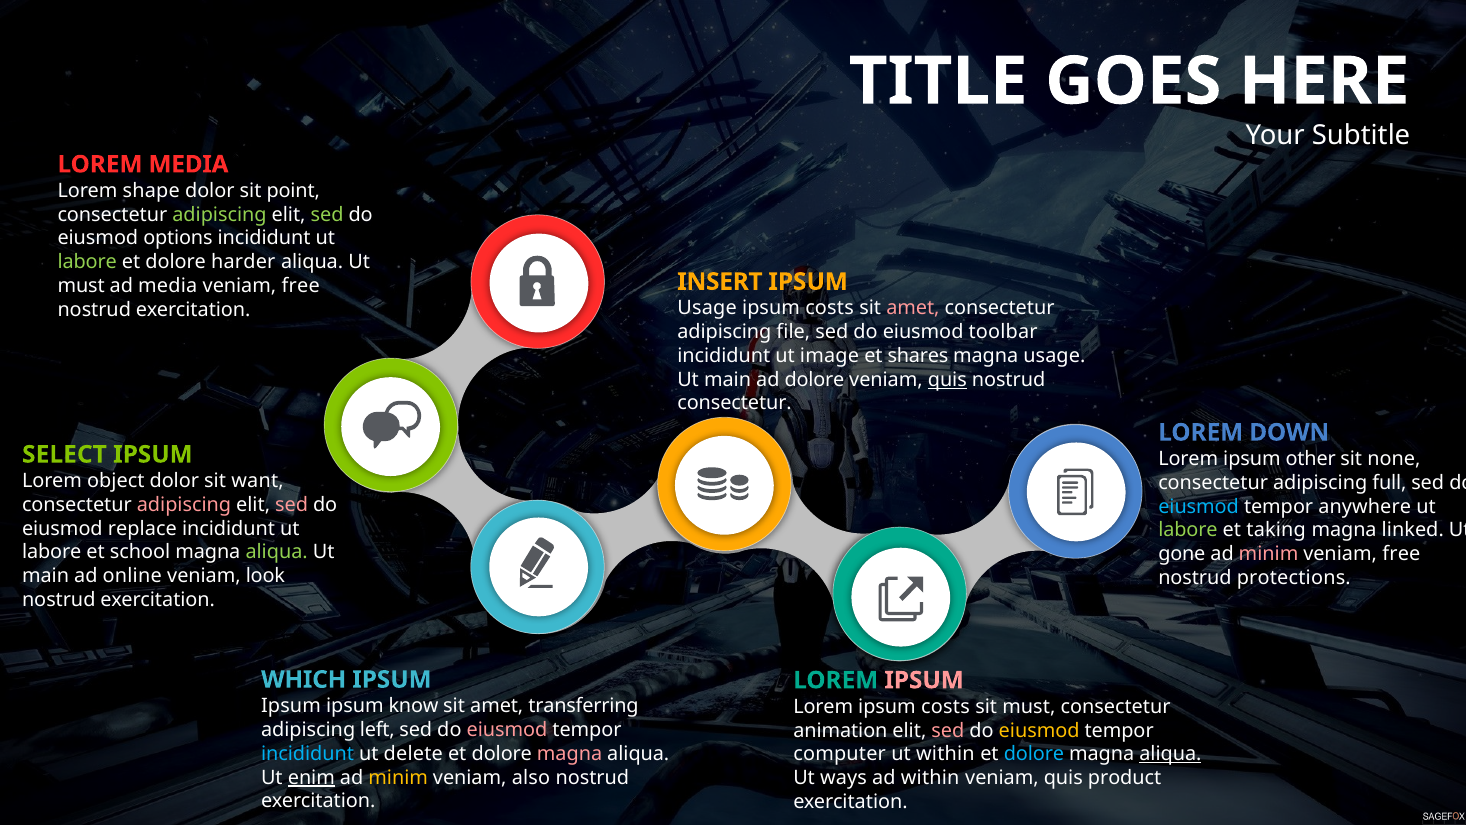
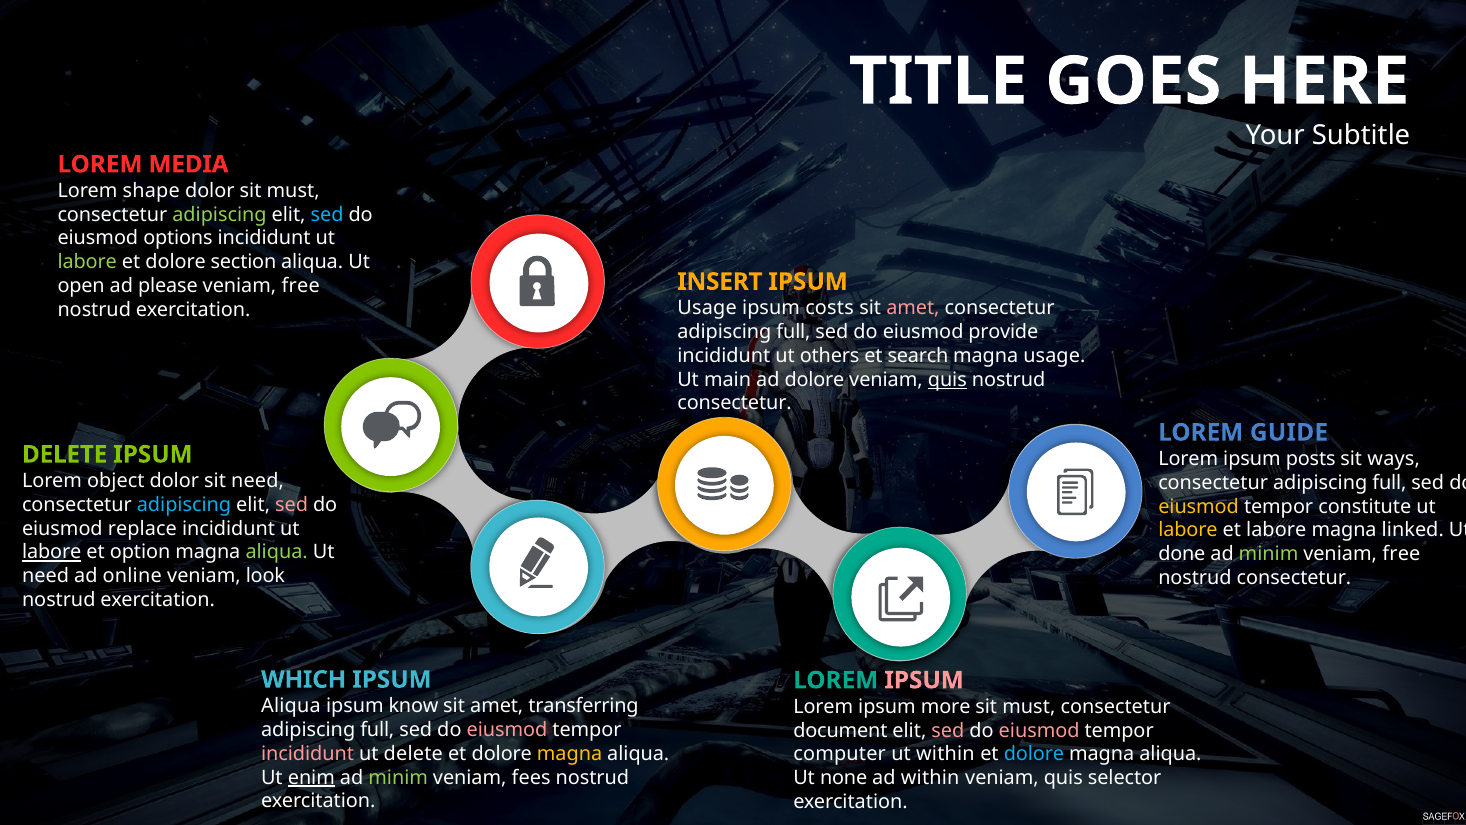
dolor sit point: point -> must
sed at (327, 214) colour: light green -> light blue
harder: harder -> section
must at (81, 286): must -> open
ad media: media -> please
file at (793, 332): file -> full
toolbar: toolbar -> provide
image: image -> others
shares: shares -> search
DOWN: DOWN -> GUIDE
SELECT at (64, 454): SELECT -> DELETE
other: other -> posts
none: none -> ways
sit want: want -> need
adipiscing at (184, 504) colour: pink -> light blue
eiusmod at (1199, 506) colour: light blue -> yellow
anywhere: anywhere -> constitute
labore at (1188, 530) colour: light green -> yellow
et taking: taking -> labore
labore at (52, 552) underline: none -> present
school: school -> option
gone: gone -> done
minim at (1269, 554) colour: pink -> light green
main at (46, 576): main -> need
protections at (1294, 578): protections -> consectetur
Ipsum at (291, 706): Ipsum -> Aliqua
Lorem ipsum costs: costs -> more
left at (377, 729): left -> full
animation: animation -> document
eiusmod at (1039, 730) colour: yellow -> pink
incididunt at (308, 753) colour: light blue -> pink
magna at (570, 753) colour: pink -> yellow
aliqua at (1170, 754) underline: present -> none
minim at (398, 777) colour: yellow -> light green
also: also -> fees
ways: ways -> none
product: product -> selector
